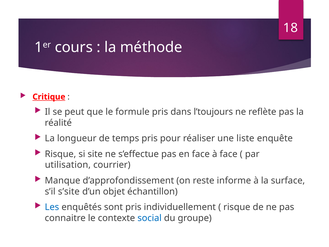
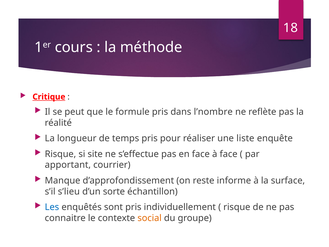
l’toujours: l’toujours -> l’nombre
utilisation: utilisation -> apportant
s’site: s’site -> s’lieu
objet: objet -> sorte
social colour: blue -> orange
